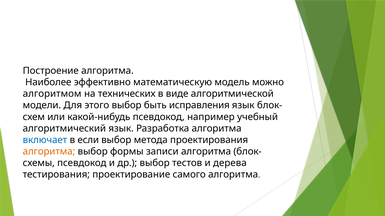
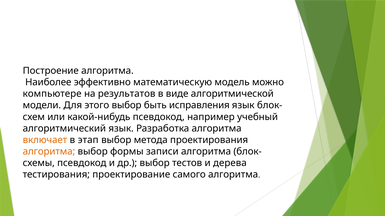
алгоритмом: алгоритмом -> компьютере
технических: технических -> результатов
включает colour: blue -> orange
если: если -> этап
